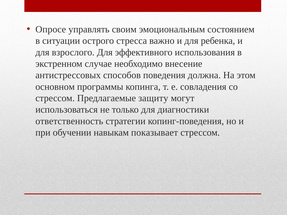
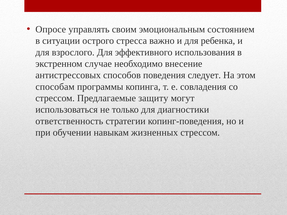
должна: должна -> следует
основном: основном -> способам
показывает: показывает -> жизненных
